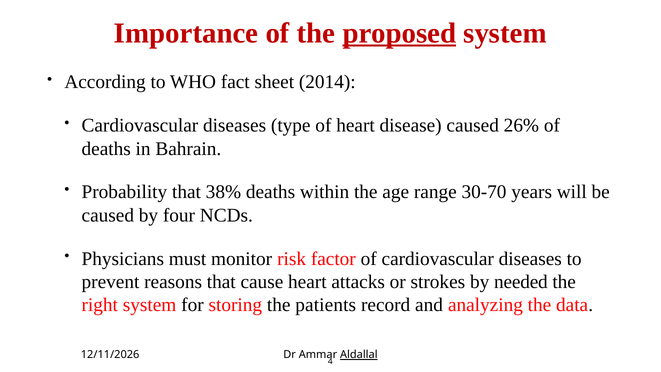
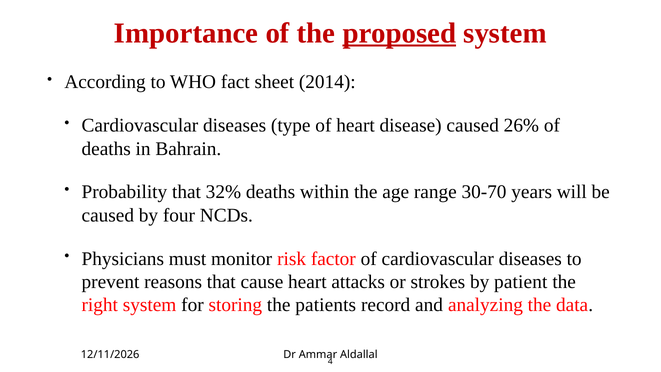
38%: 38% -> 32%
needed: needed -> patient
Aldallal underline: present -> none
